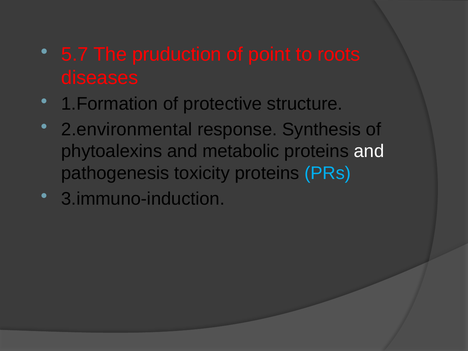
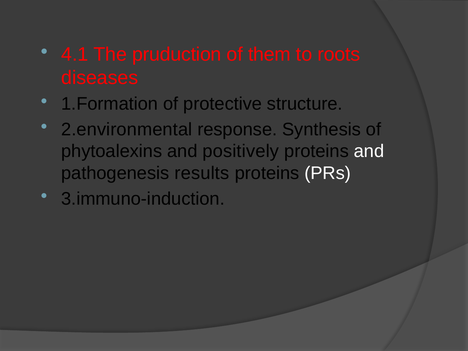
5.7: 5.7 -> 4.1
point: point -> them
metabolic: metabolic -> positively
toxicity: toxicity -> results
PRs colour: light blue -> white
